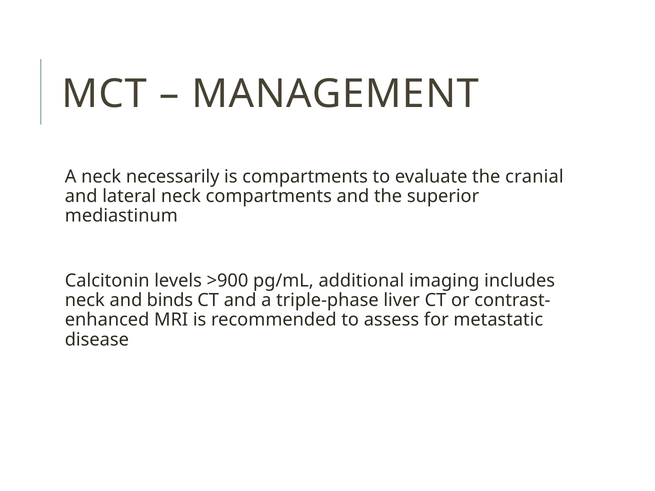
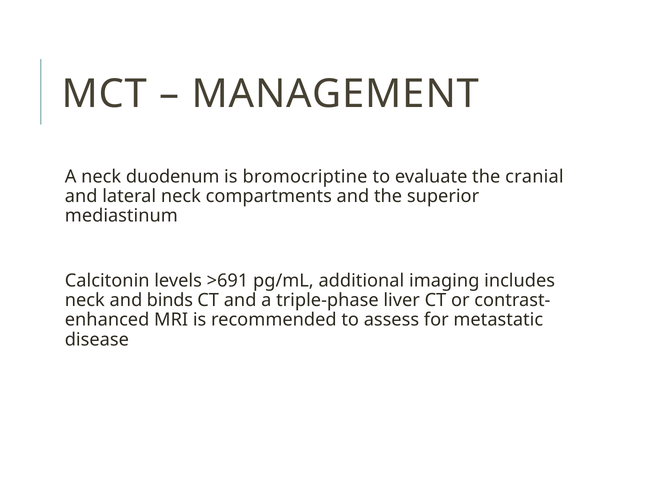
necessarily: necessarily -> duodenum
is compartments: compartments -> bromocriptine
>900: >900 -> >691
